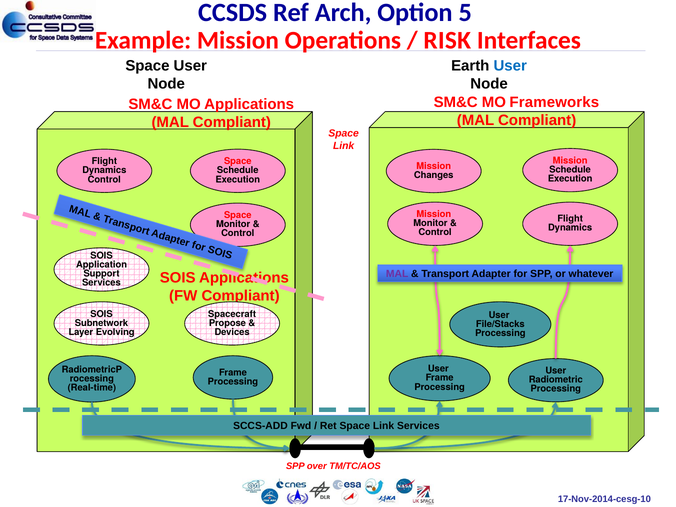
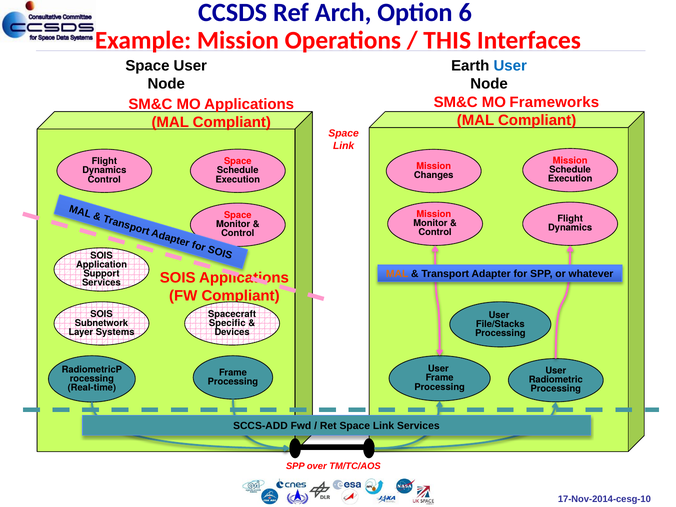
5: 5 -> 6
RISK: RISK -> THIS
MAL at (397, 274) colour: purple -> orange
Propose: Propose -> Specific
Evolving: Evolving -> Systems
